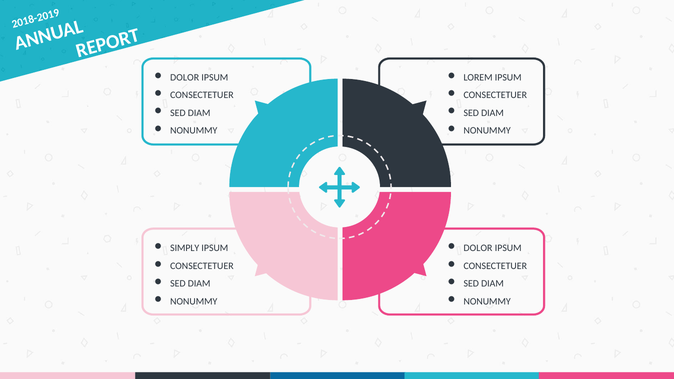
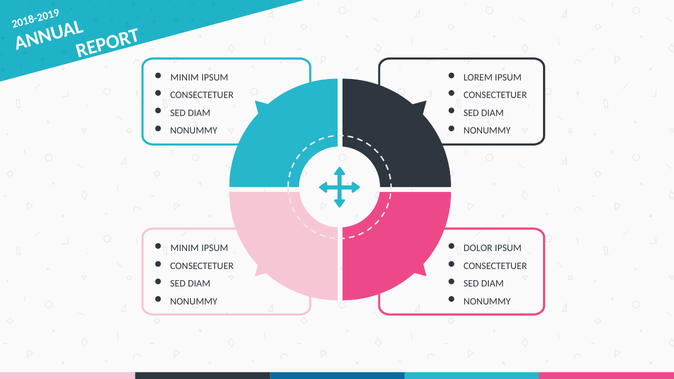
DOLOR at (185, 78): DOLOR -> MINIM
SIMPLY at (185, 248): SIMPLY -> MINIM
